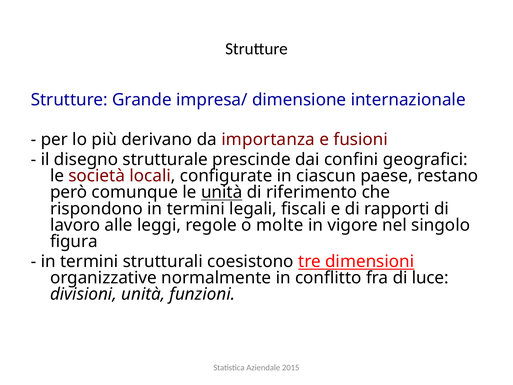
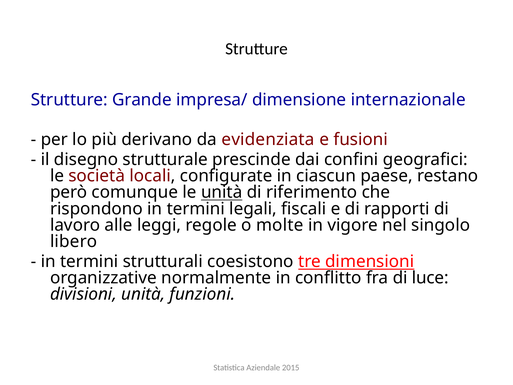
importanza: importanza -> evidenziata
figura: figura -> libero
